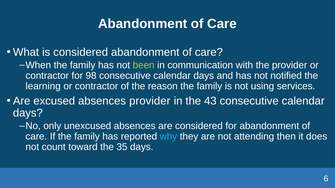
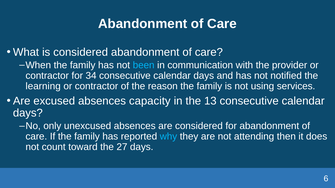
been colour: light green -> light blue
98: 98 -> 34
absences provider: provider -> capacity
43: 43 -> 13
35: 35 -> 27
